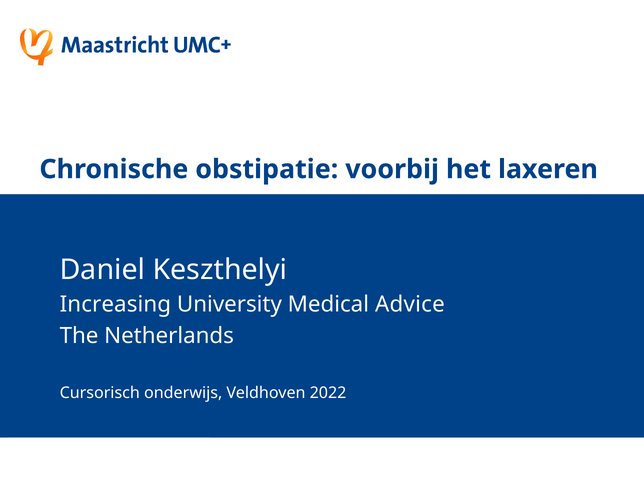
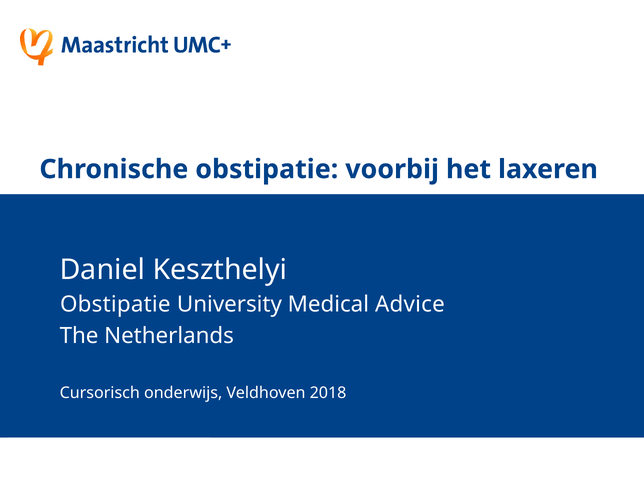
Increasing at (115, 304): Increasing -> Obstipatie
2022: 2022 -> 2018
